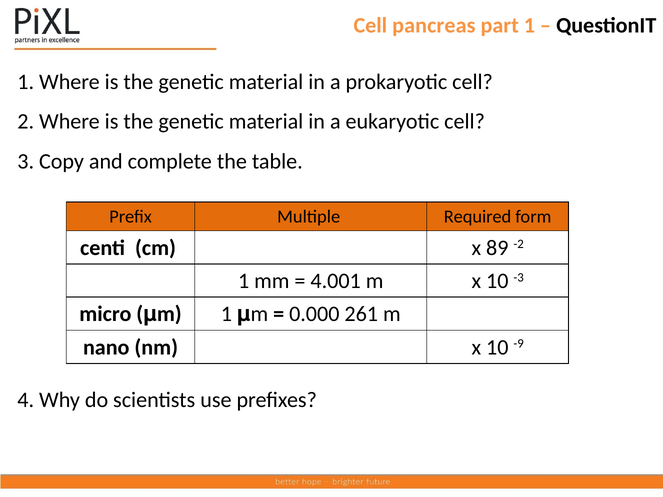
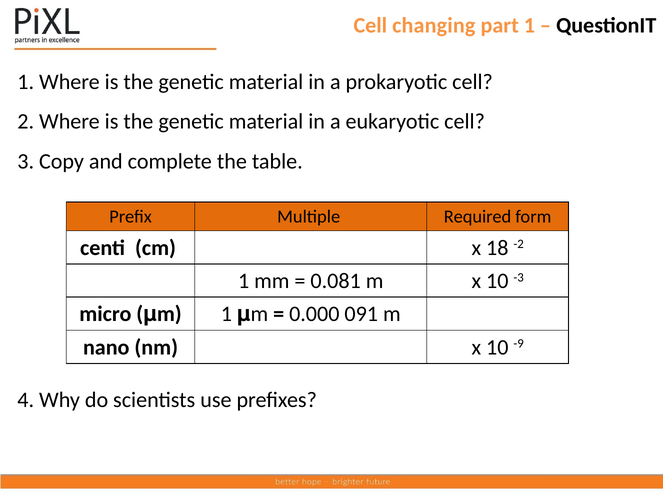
pancreas: pancreas -> changing
89: 89 -> 18
4.001: 4.001 -> 0.081
261: 261 -> 091
